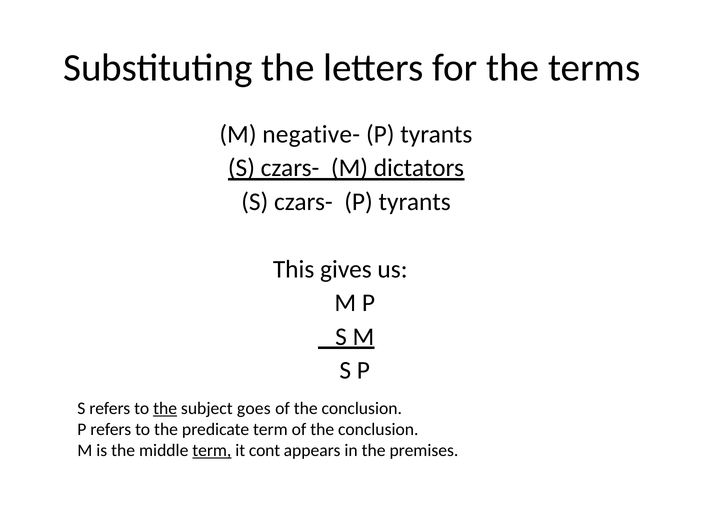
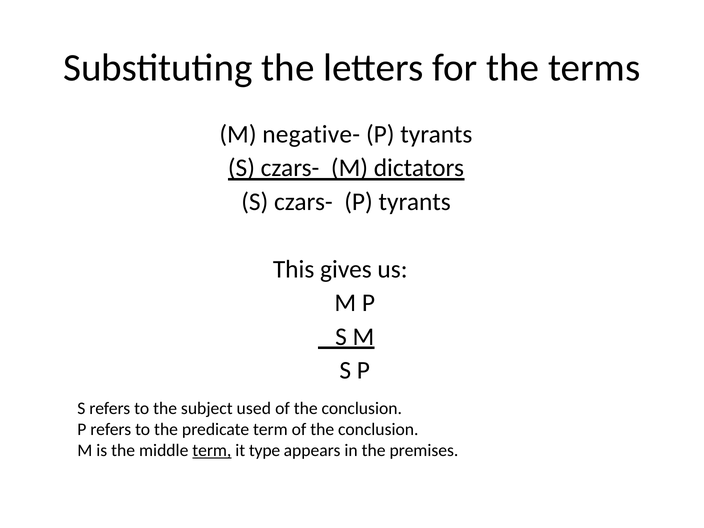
the at (165, 408) underline: present -> none
goes: goes -> used
cont: cont -> type
